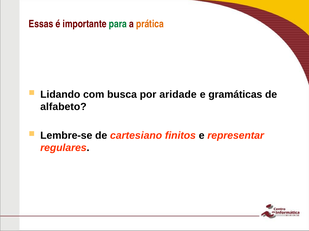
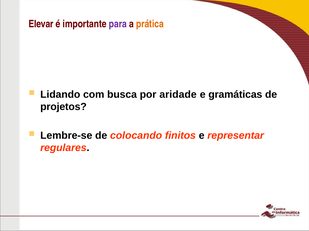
Essas: Essas -> Elevar
para colour: green -> purple
alfabeto: alfabeto -> projetos
cartesiano: cartesiano -> colocando
